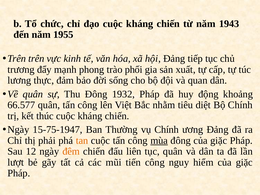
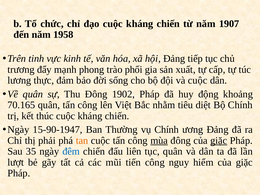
1943: 1943 -> 1907
1955: 1955 -> 1958
Trên trên: trên -> tinh
và quan: quan -> cuộc
1932: 1932 -> 1902
66.577: 66.577 -> 70.165
15-75-1947: 15-75-1947 -> 15-90-1947
giặc at (219, 140) underline: none -> present
12: 12 -> 35
đêm colour: orange -> blue
